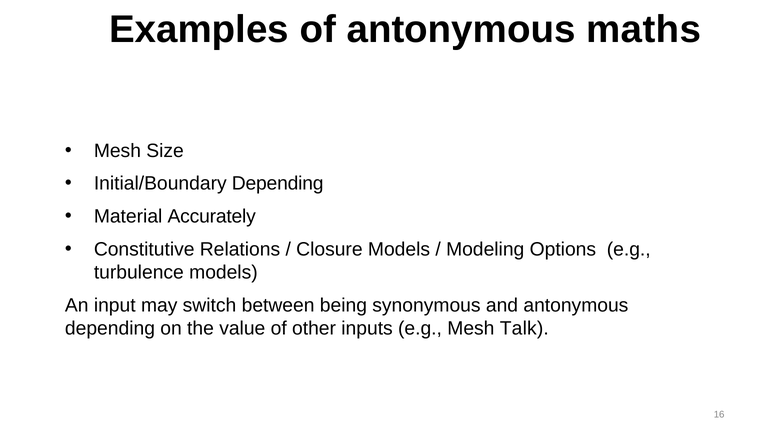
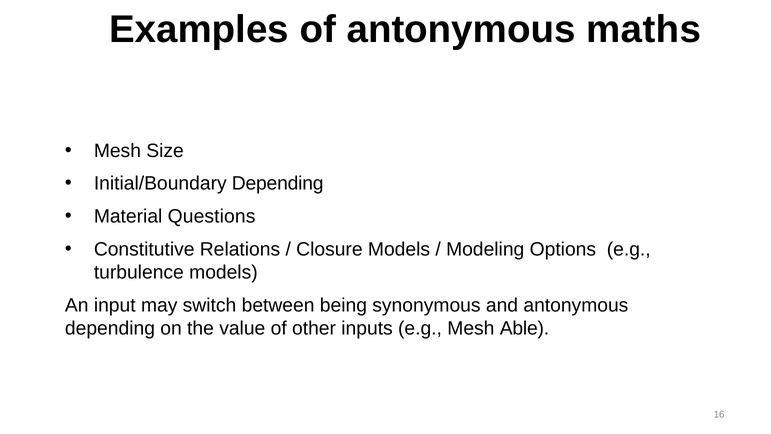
Accurately: Accurately -> Questions
Talk: Talk -> Able
